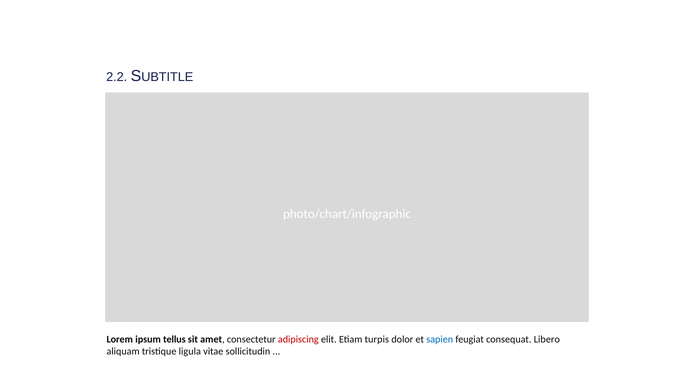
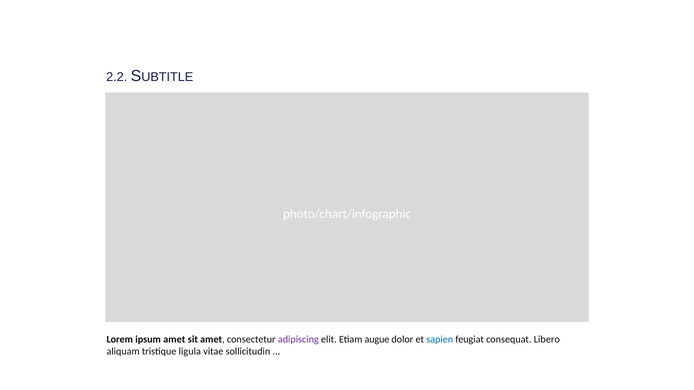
ipsum tellus: tellus -> amet
adipiscing colour: red -> purple
turpis: turpis -> augue
